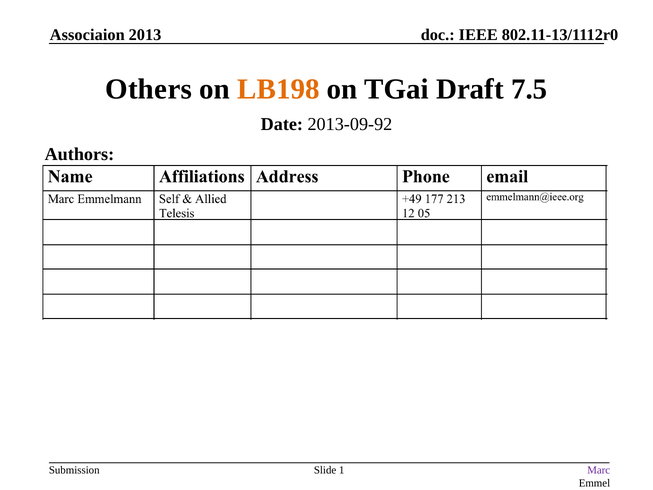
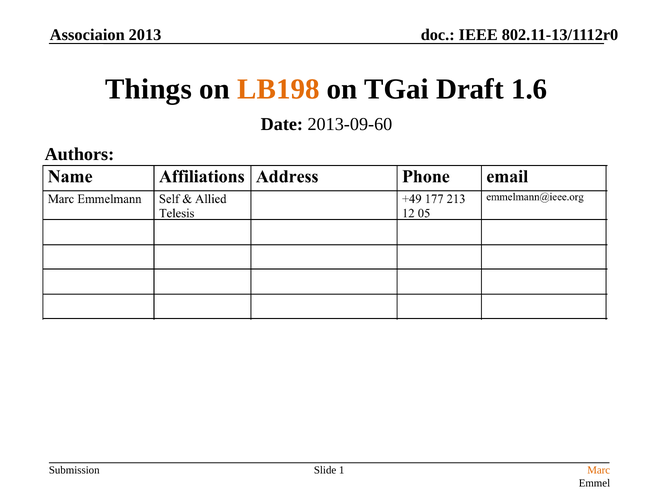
Others: Others -> Things
7.5: 7.5 -> 1.6
2013-09-92: 2013-09-92 -> 2013-09-60
Marc colour: purple -> orange
